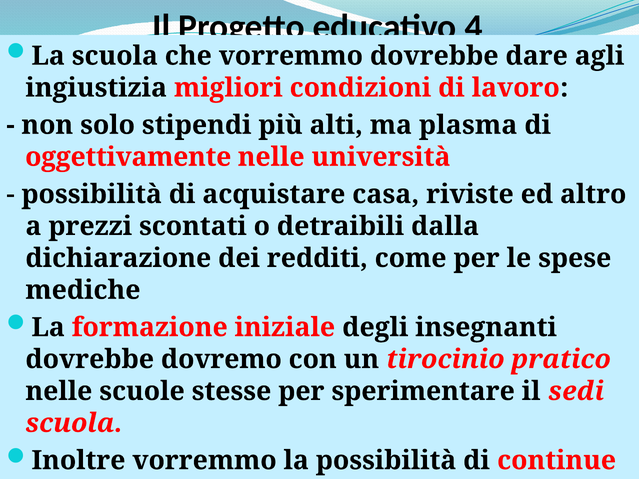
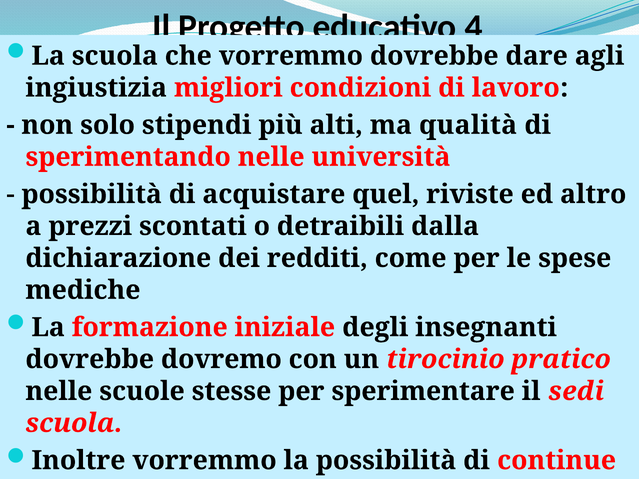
plasma: plasma -> qualità
oggettivamente: oggettivamente -> sperimentando
casa: casa -> quel
